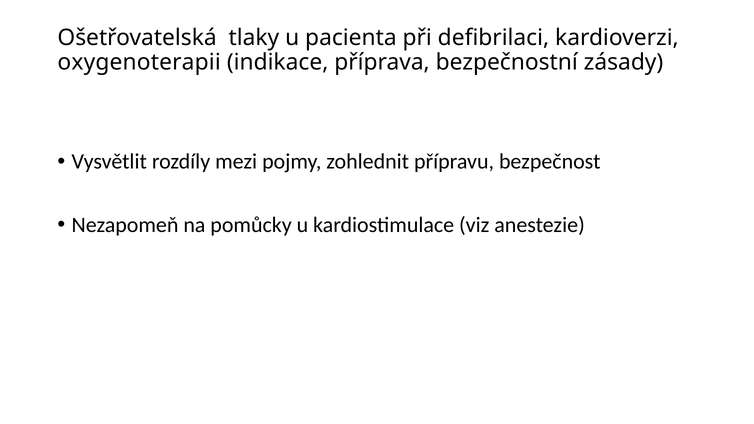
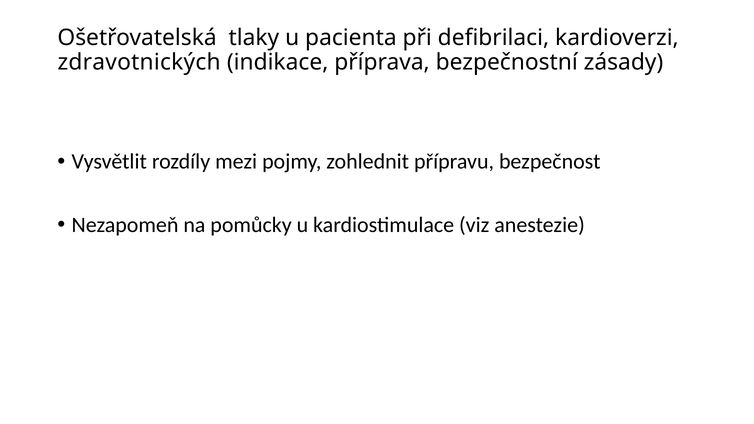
oxygenoterapii: oxygenoterapii -> zdravotnických
